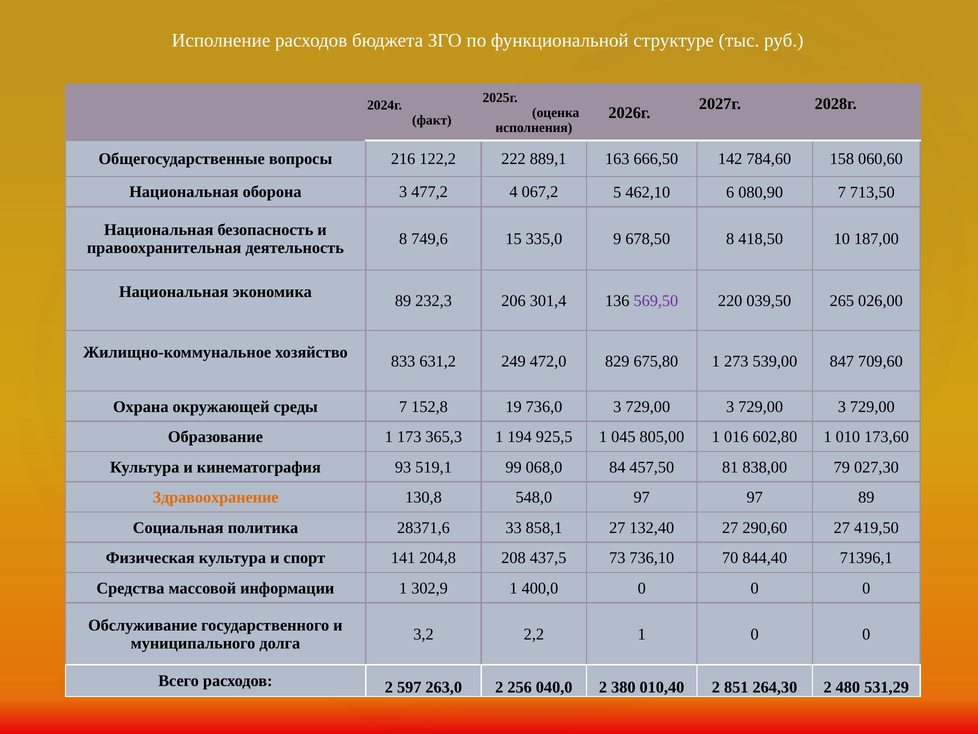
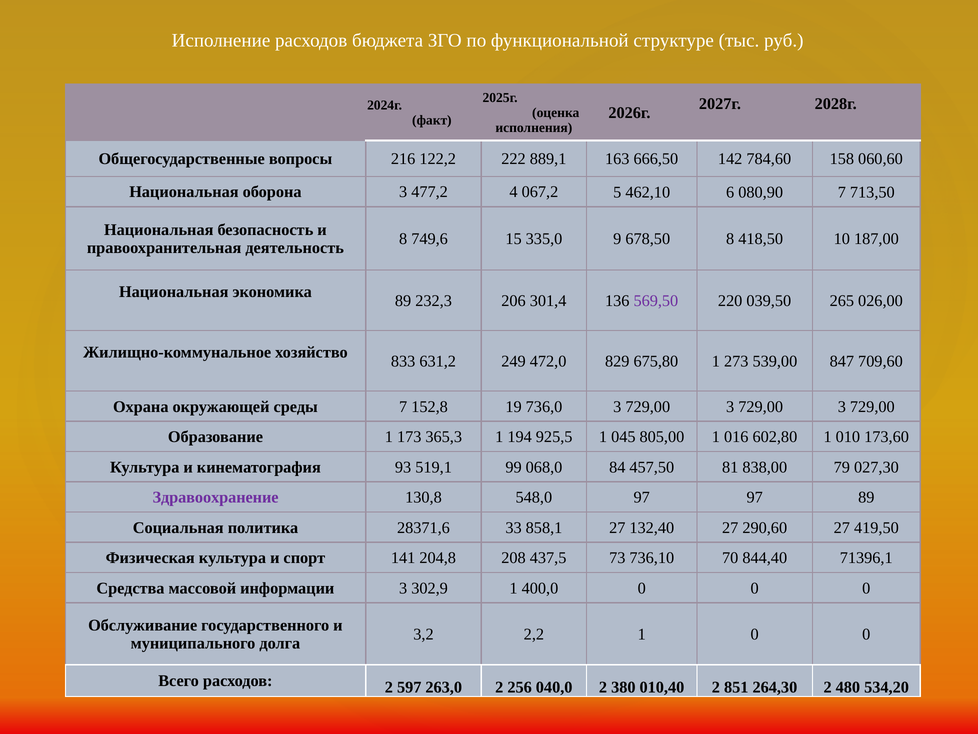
Здравоохранение colour: orange -> purple
информации 1: 1 -> 3
531,29: 531,29 -> 534,20
